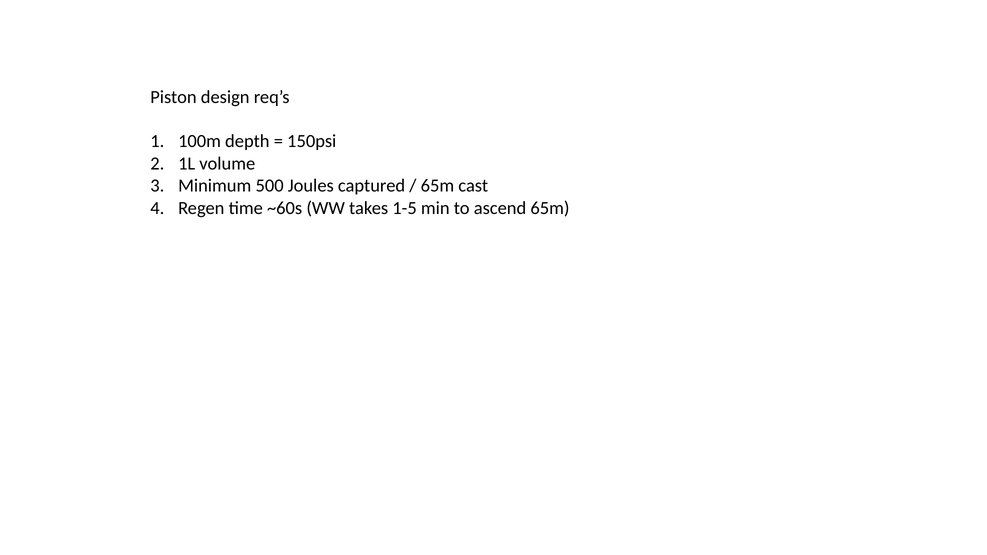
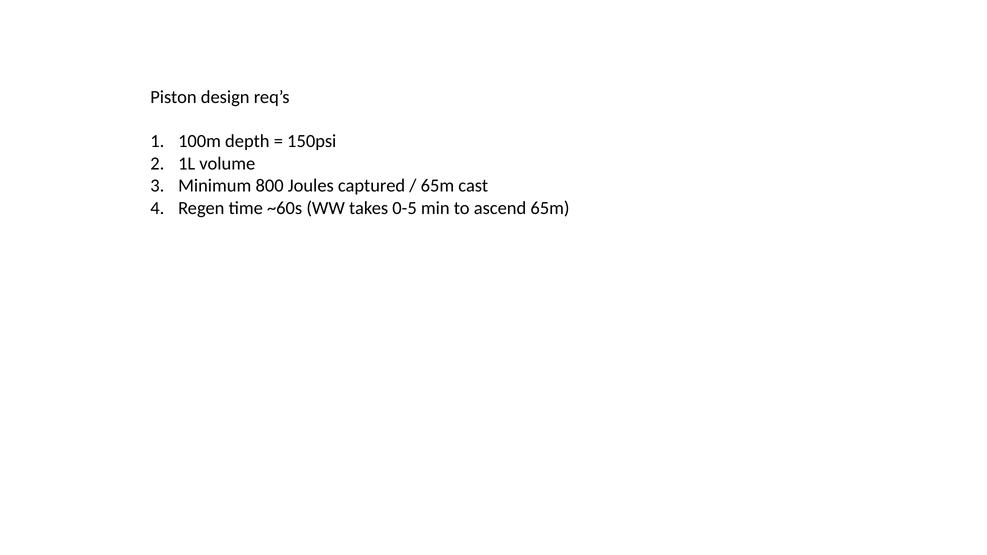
500: 500 -> 800
1-5: 1-5 -> 0-5
